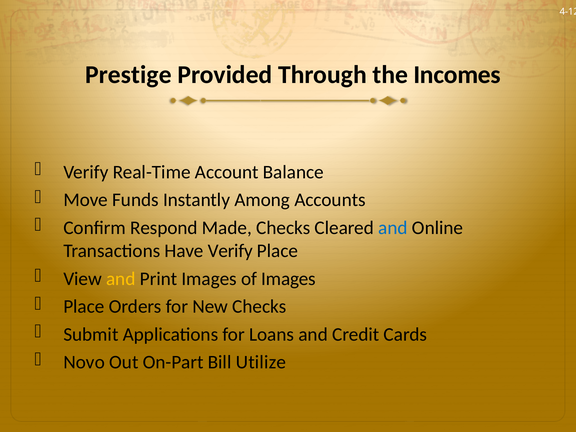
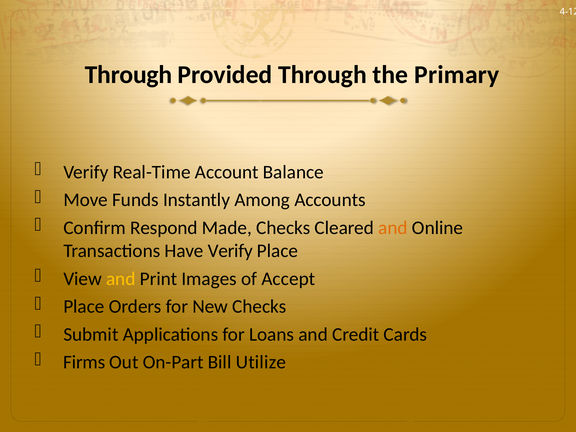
Prestige at (128, 75): Prestige -> Through
Incomes: Incomes -> Primary
and at (393, 228) colour: blue -> orange
of Images: Images -> Accept
Novo: Novo -> Firms
